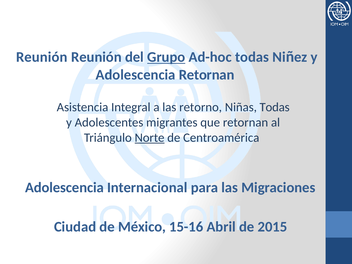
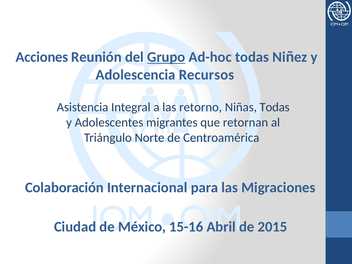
Reunión at (42, 57): Reunión -> Acciones
Adolescencia Retornan: Retornan -> Recursos
Norte underline: present -> none
Adolescencia at (64, 188): Adolescencia -> Colaboración
